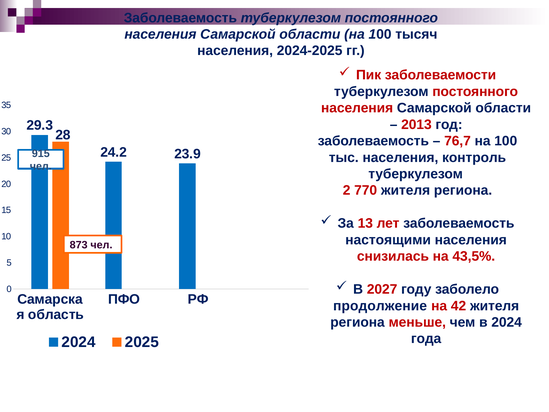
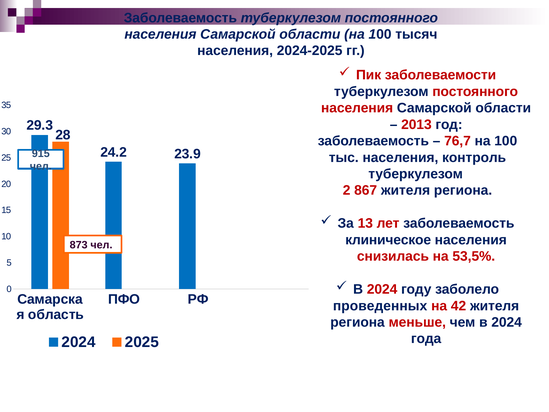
770: 770 -> 867
настоящими: настоящими -> клиническое
43,5%: 43,5% -> 53,5%
2027 at (382, 289): 2027 -> 2024
продолжение: продолжение -> проведенных
